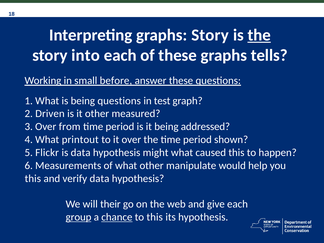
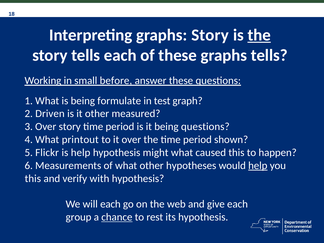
story into: into -> tells
being questions: questions -> formulate
Over from: from -> story
being addressed: addressed -> questions
is data: data -> help
manipulate: manipulate -> hypotheses
help at (258, 165) underline: none -> present
verify data: data -> with
will their: their -> each
group underline: present -> none
to this: this -> rest
